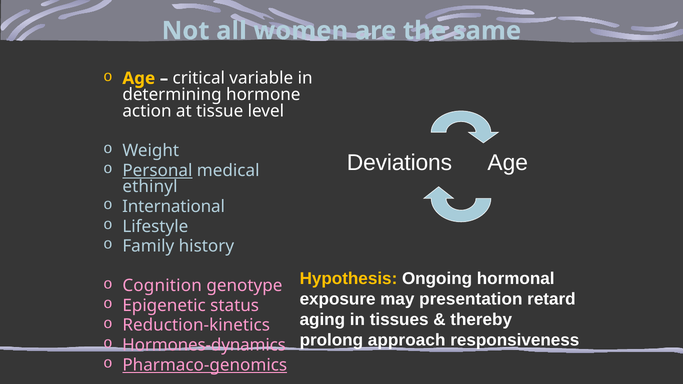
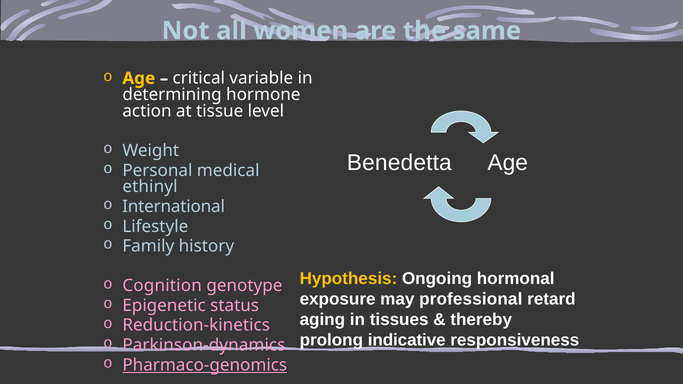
Deviations: Deviations -> Benedetta
Personal underline: present -> none
presentation: presentation -> professional
approach: approach -> indicative
Hormones-dynamics: Hormones-dynamics -> Parkinson-dynamics
